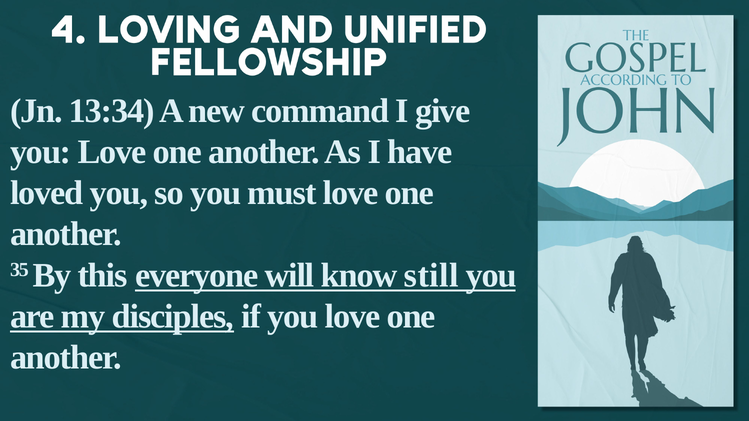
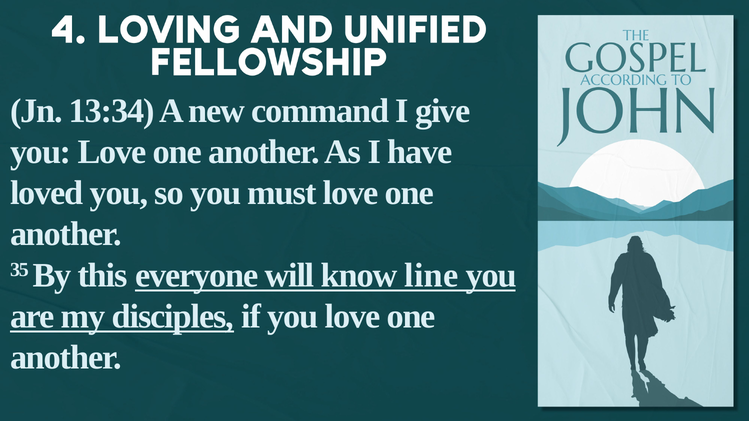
still: still -> line
